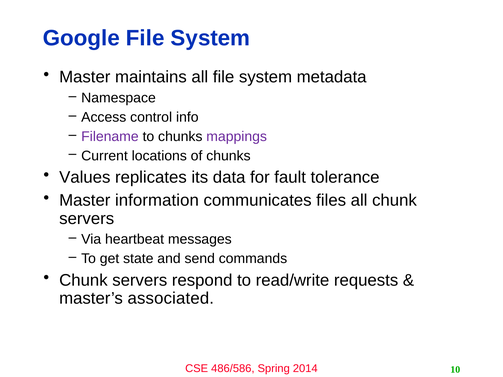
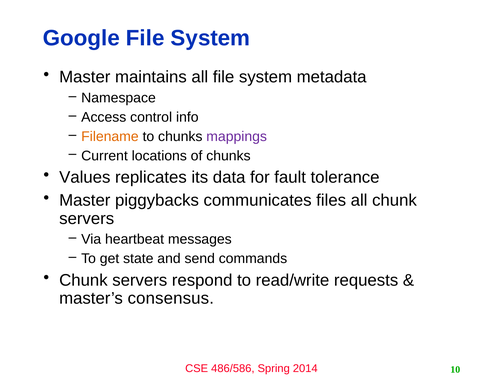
Filename colour: purple -> orange
information: information -> piggybacks
associated: associated -> consensus
